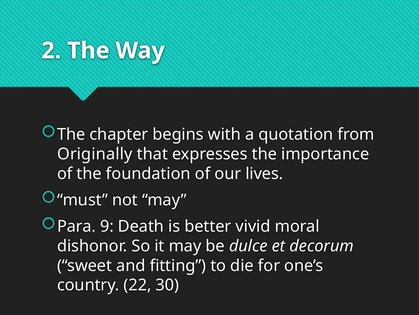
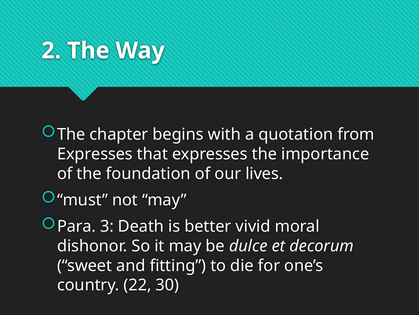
Originally at (95, 154): Originally -> Expresses
9: 9 -> 3
